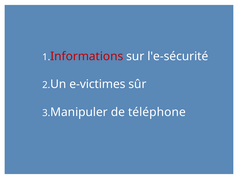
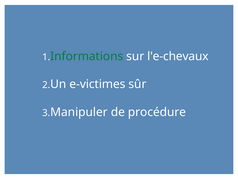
Informations colour: red -> green
l'e-sécurité: l'e-sécurité -> l'e-chevaux
téléphone: téléphone -> procédure
